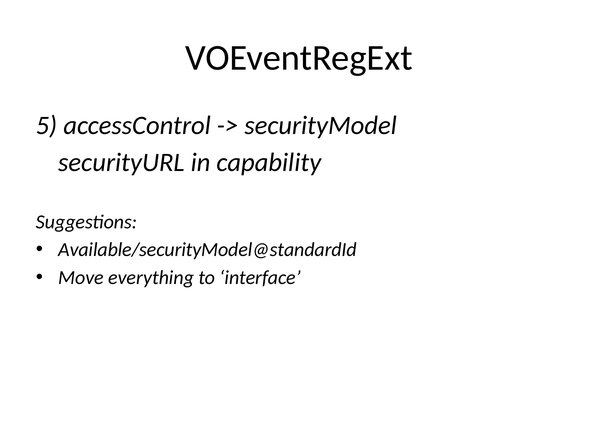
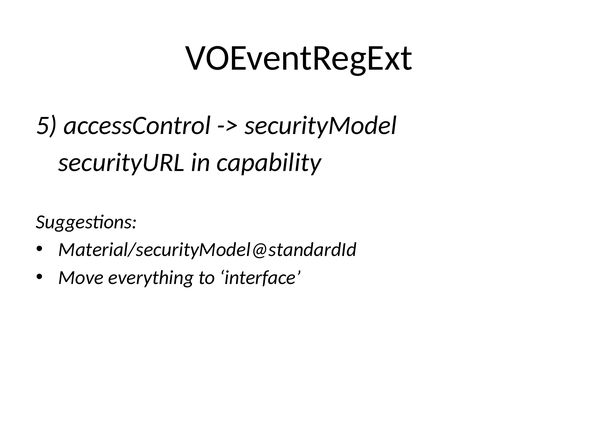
Available/securityModel@standardId: Available/securityModel@standardId -> Material/securityModel@standardId
